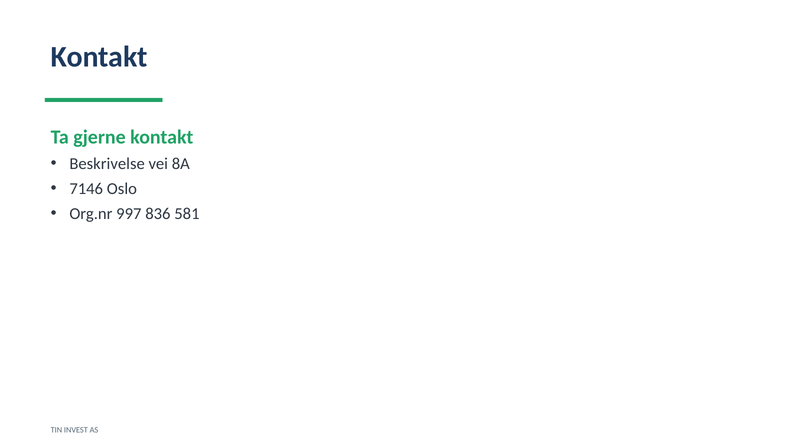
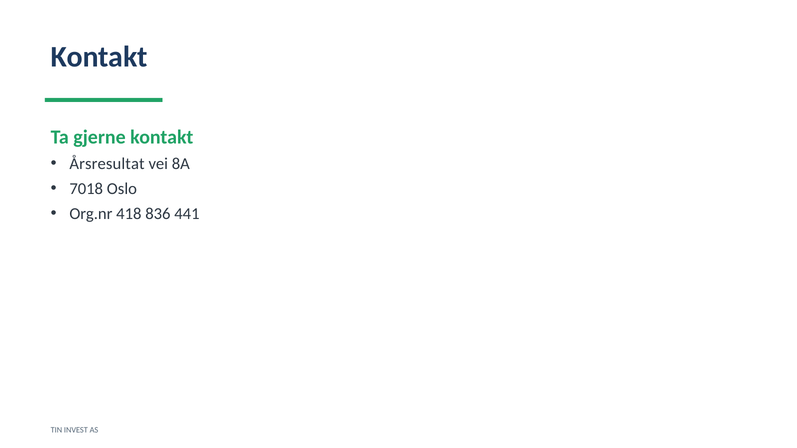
Beskrivelse: Beskrivelse -> Årsresultat
7146: 7146 -> 7018
997: 997 -> 418
581: 581 -> 441
